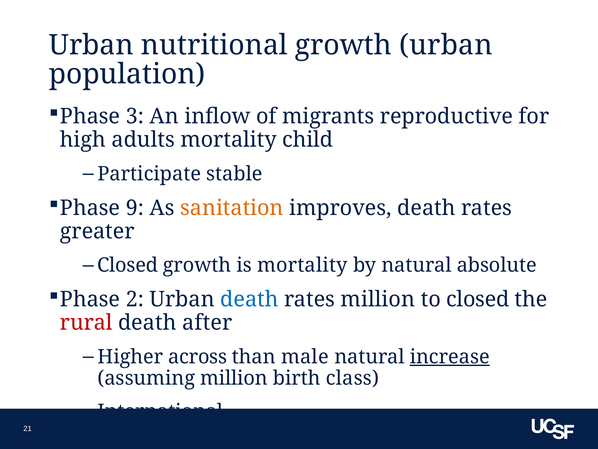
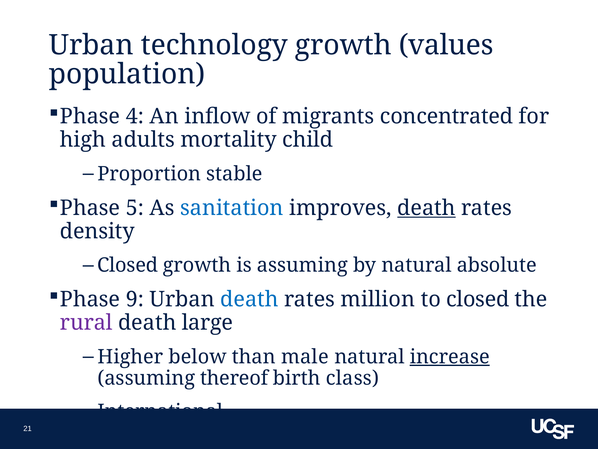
nutritional: nutritional -> technology
growth urban: urban -> values
3: 3 -> 4
reproductive: reproductive -> concentrated
Participate: Participate -> Proportion
9: 9 -> 5
sanitation colour: orange -> blue
death at (426, 208) underline: none -> present
greater: greater -> density
is mortality: mortality -> assuming
2: 2 -> 9
rural colour: red -> purple
after: after -> large
across: across -> below
assuming million: million -> thereof
